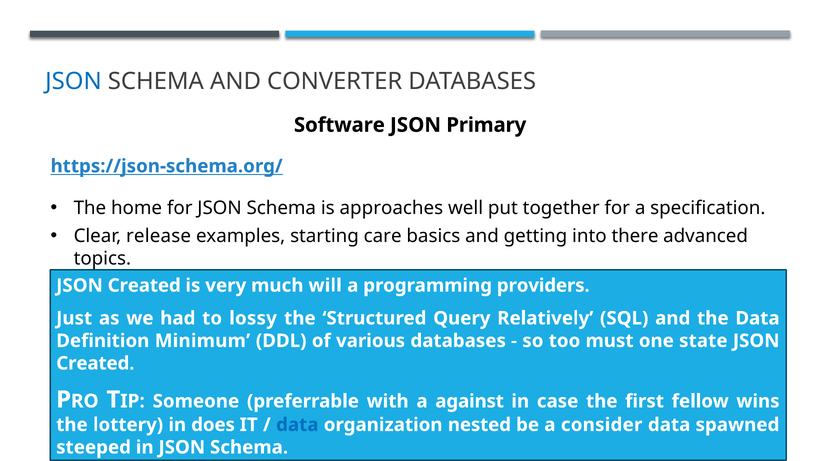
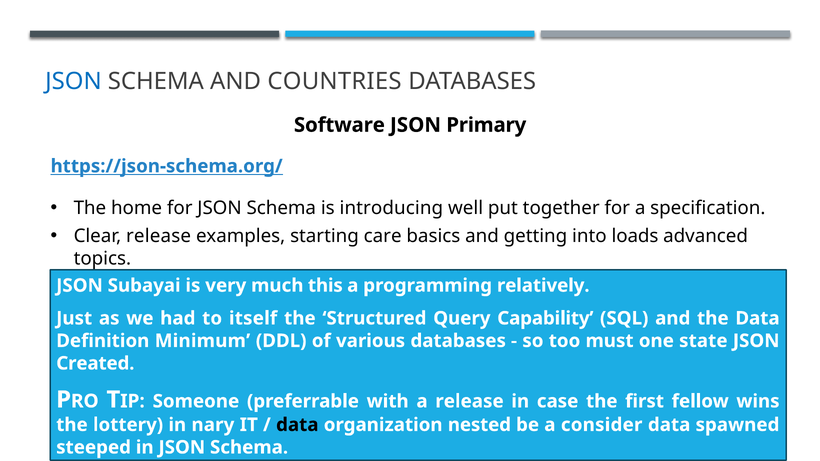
CONVERTER: CONVERTER -> COUNTRIES
approaches: approaches -> introducing
there: there -> loads
Created at (144, 286): Created -> Subayai
will: will -> this
providers: providers -> relatively
lossy: lossy -> itself
Relatively: Relatively -> Capability
a against: against -> release
does: does -> nary
data at (297, 425) colour: blue -> black
